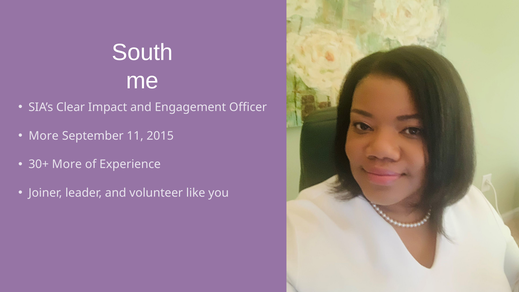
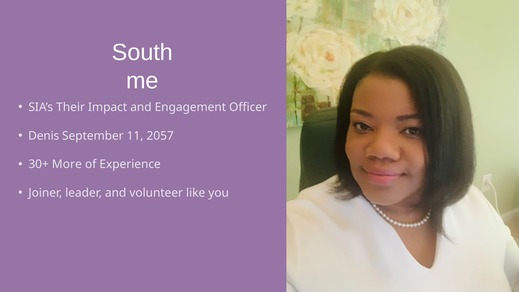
Clear: Clear -> Their
More at (44, 136): More -> Denis
2015: 2015 -> 2057
